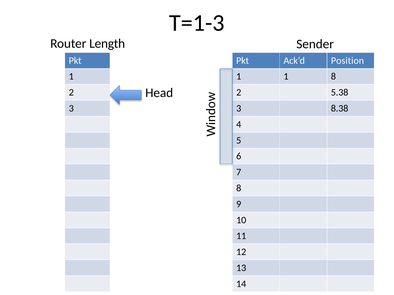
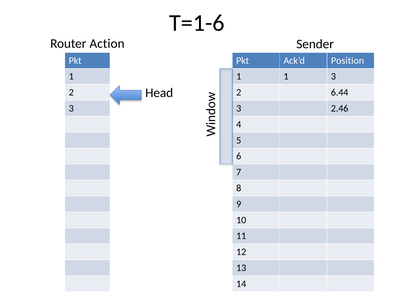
T=1-3: T=1-3 -> T=1-6
Length: Length -> Action
1 8: 8 -> 3
5.38: 5.38 -> 6.44
8.38: 8.38 -> 2.46
